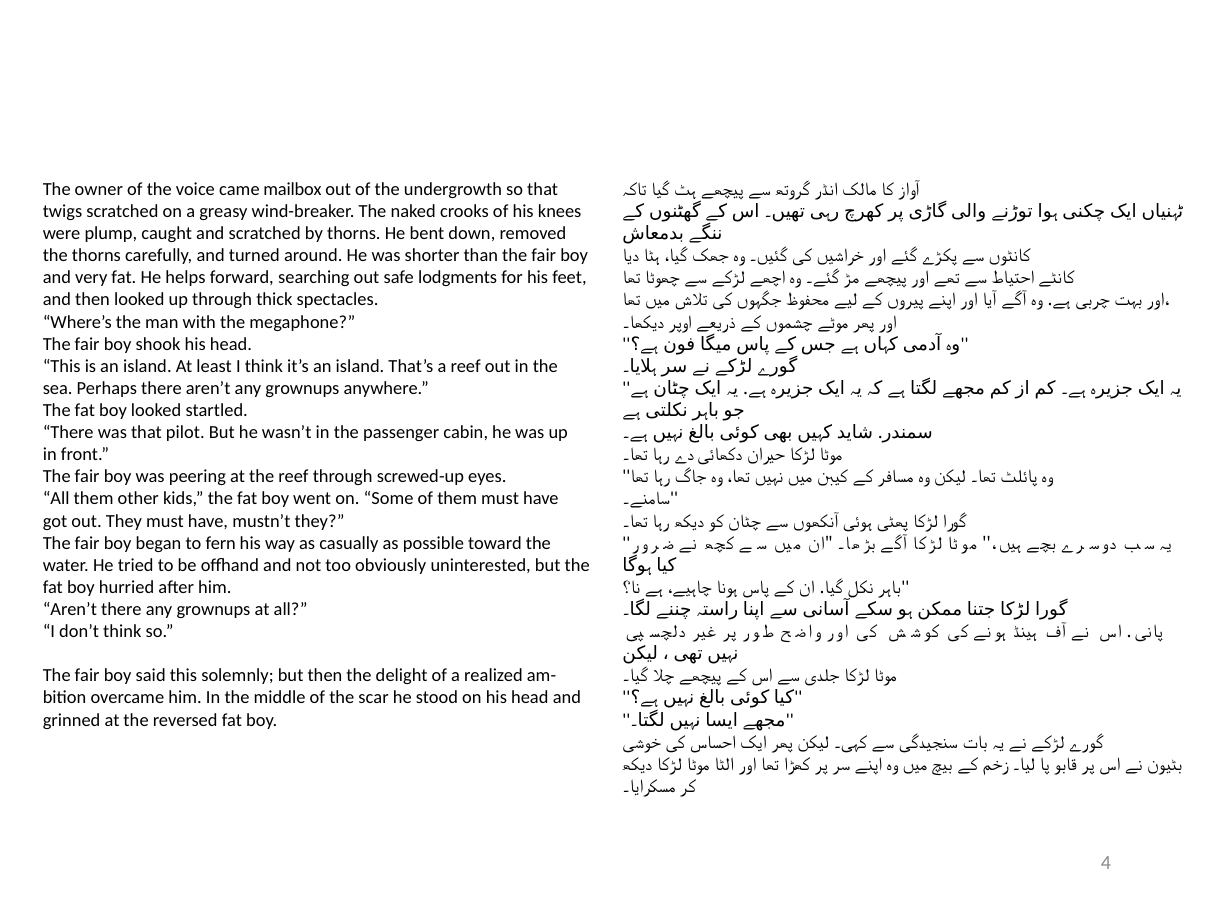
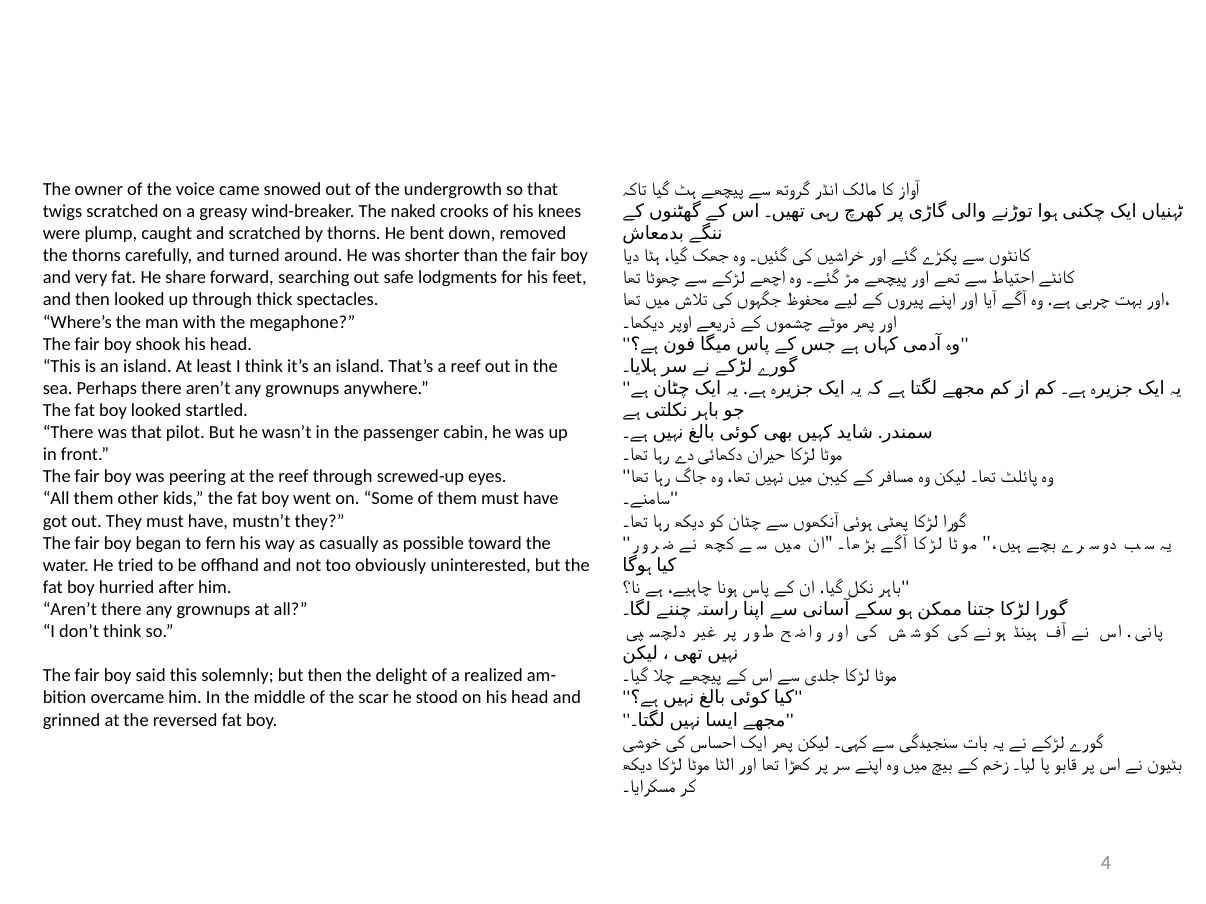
mailbox: mailbox -> snowed
helps: helps -> share
